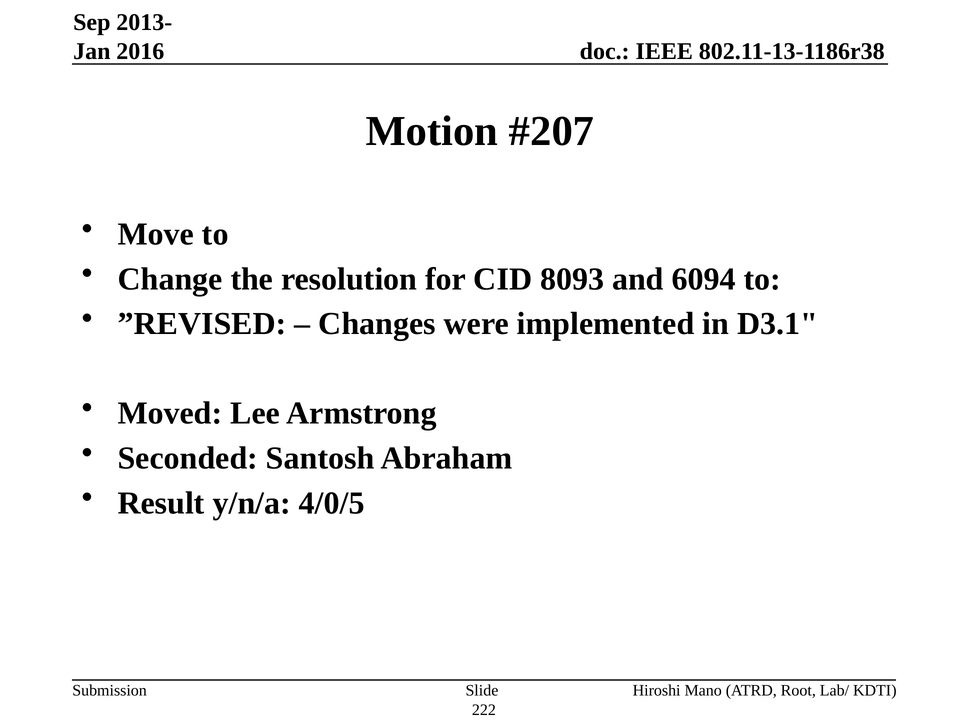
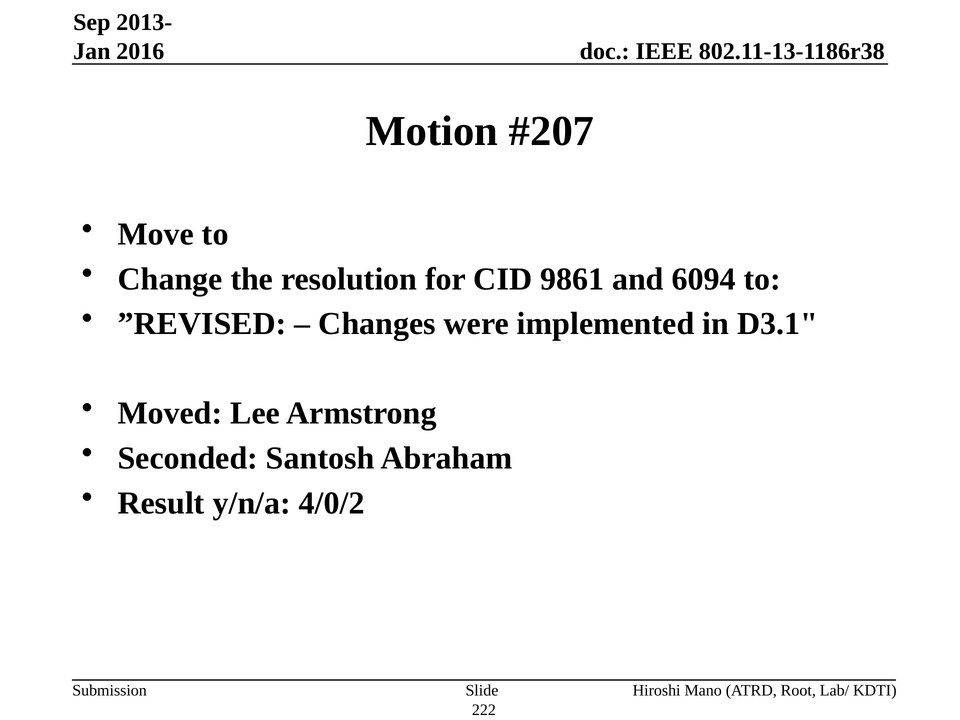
8093: 8093 -> 9861
4/0/5: 4/0/5 -> 4/0/2
